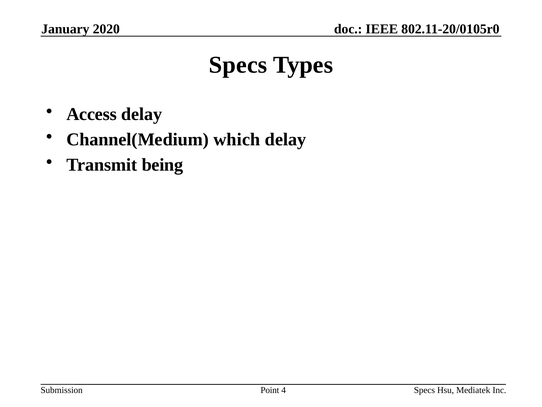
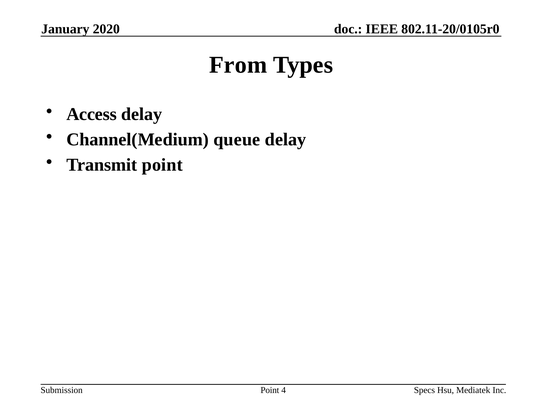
Specs at (238, 65): Specs -> From
which: which -> queue
Transmit being: being -> point
